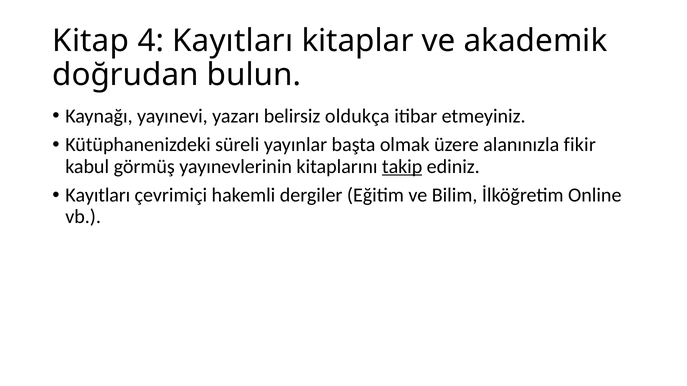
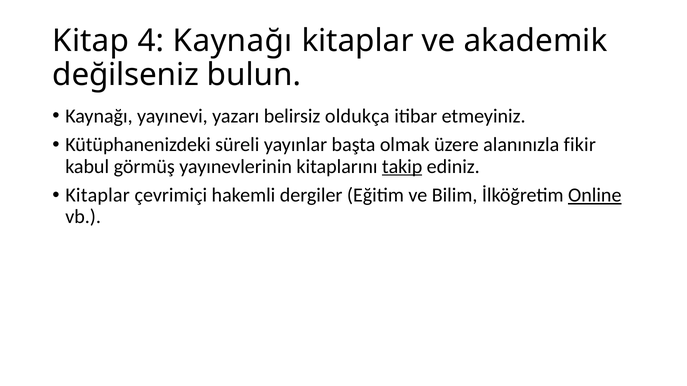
4 Kayıtları: Kayıtları -> Kaynağı
doğrudan: doğrudan -> değilseniz
Kayıtları at (98, 195): Kayıtları -> Kitaplar
Online underline: none -> present
